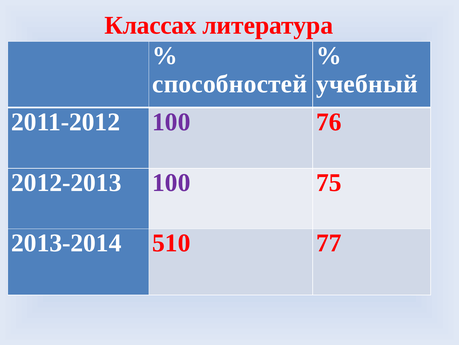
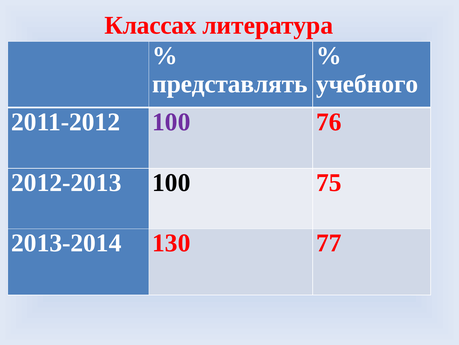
способностей: способностей -> представлять
учебный: учебный -> учебного
100 at (171, 182) colour: purple -> black
510: 510 -> 130
